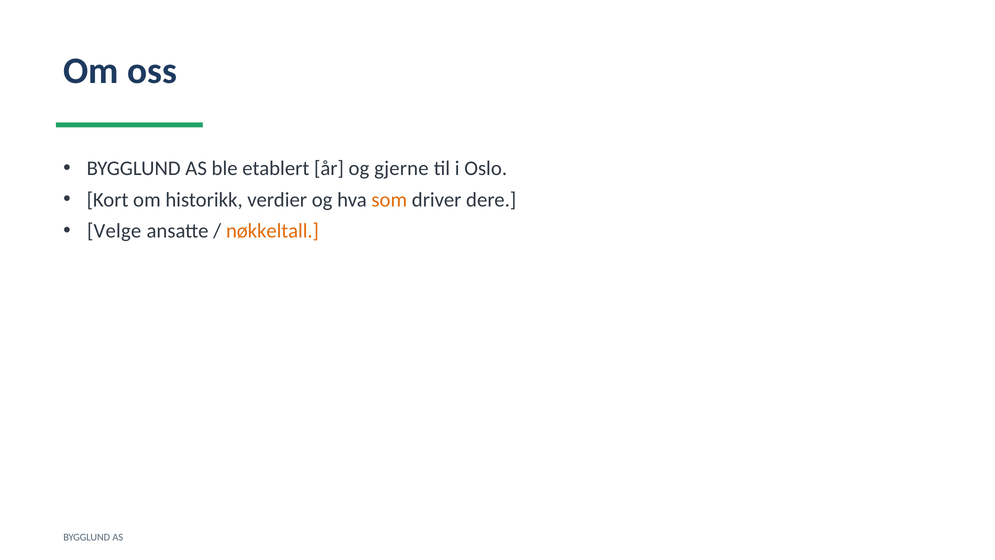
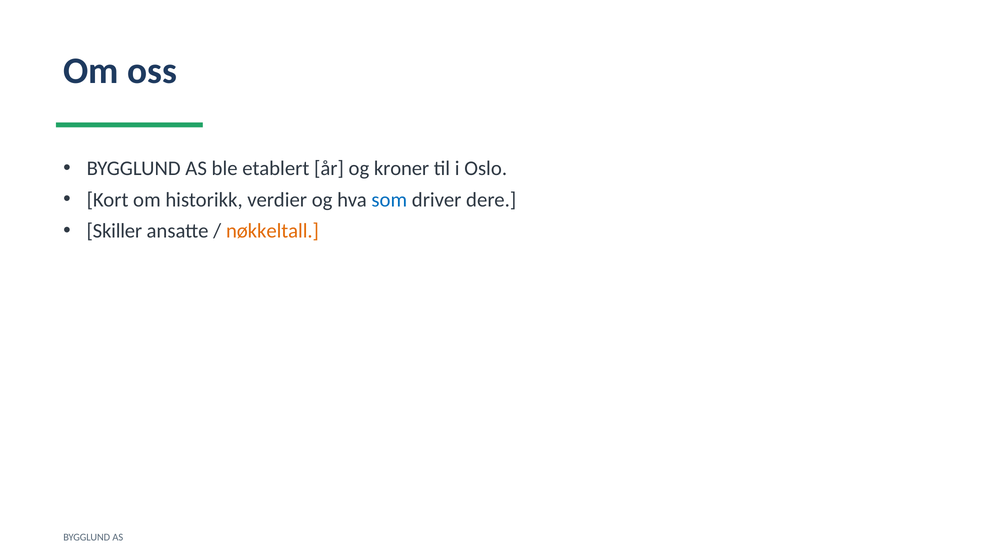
gjerne: gjerne -> kroner
som colour: orange -> blue
Velge: Velge -> Skiller
